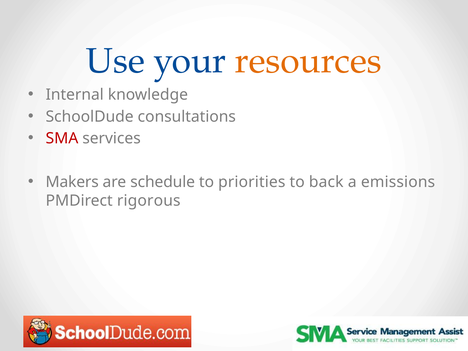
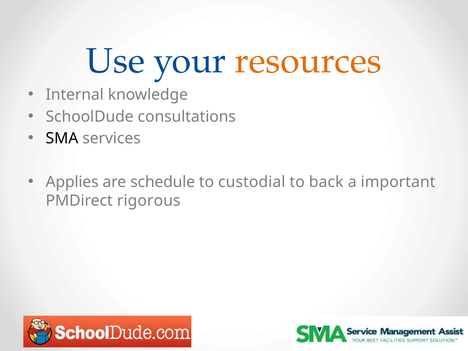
SMA colour: red -> black
Makers: Makers -> Applies
priorities: priorities -> custodial
emissions: emissions -> important
